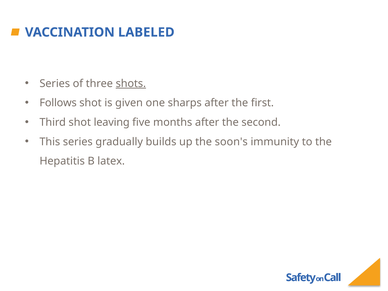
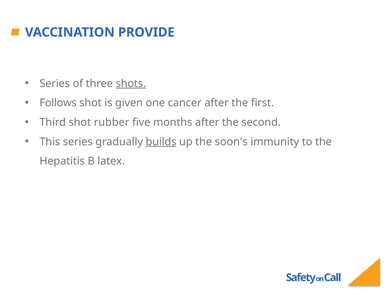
LABELED: LABELED -> PROVIDE
sharps: sharps -> cancer
leaving: leaving -> rubber
builds underline: none -> present
